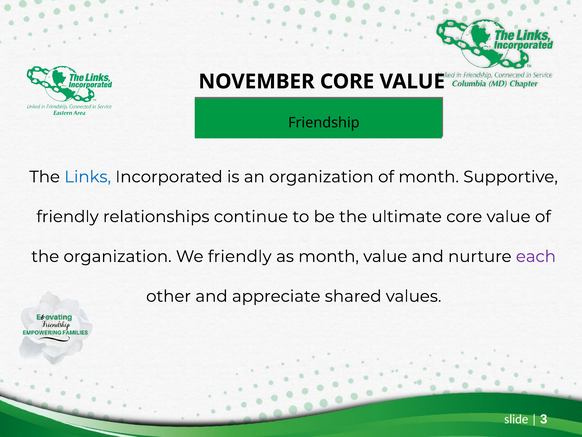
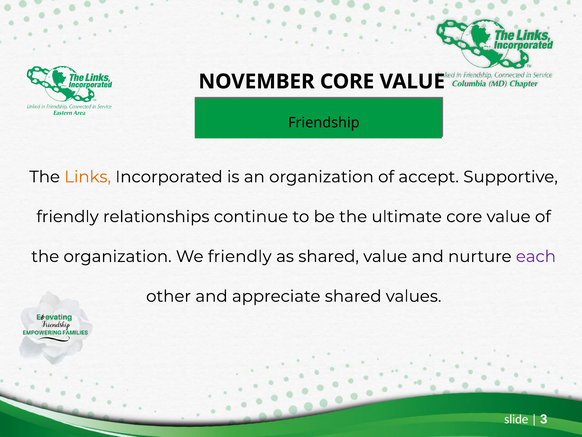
Links colour: blue -> orange
of month: month -> accept
as month: month -> shared
